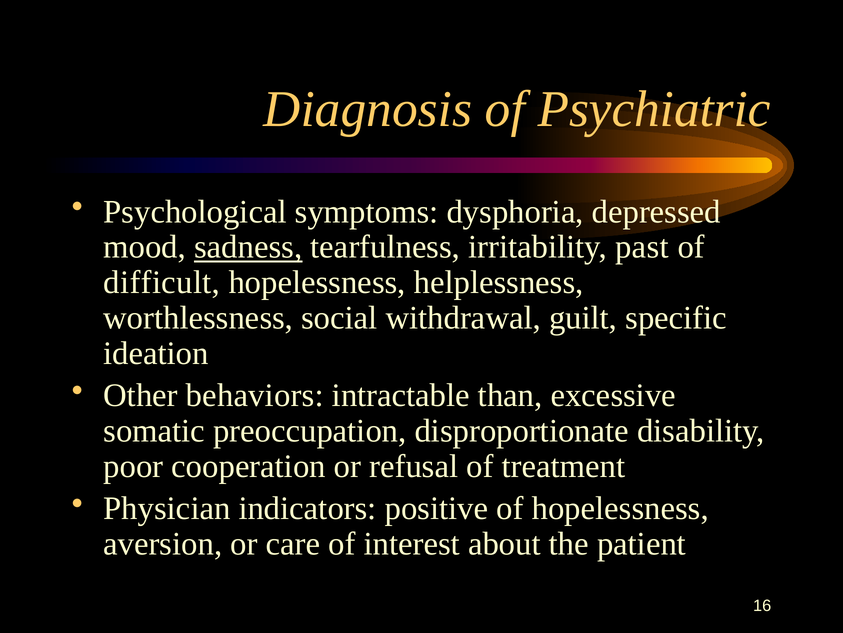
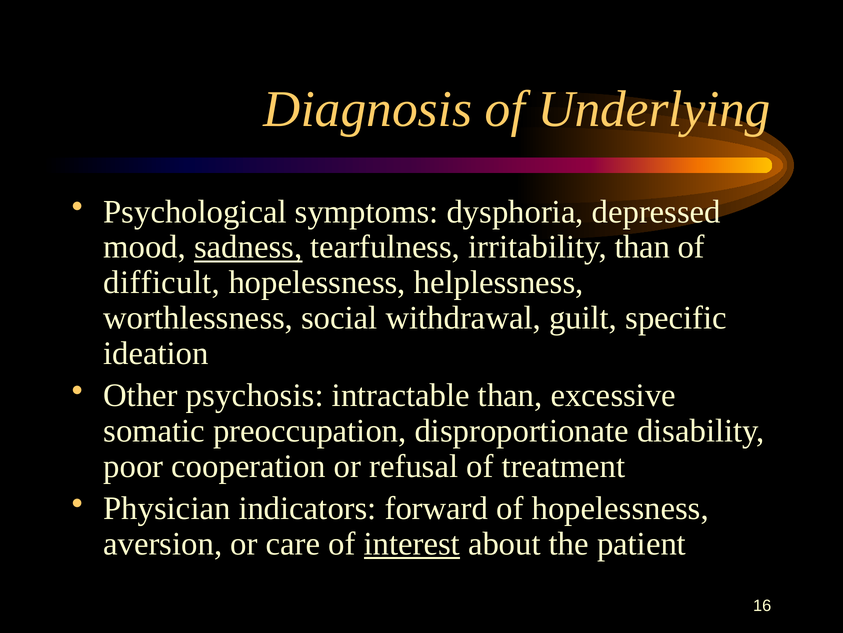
Psychiatric: Psychiatric -> Underlying
irritability past: past -> than
behaviors: behaviors -> psychosis
positive: positive -> forward
interest underline: none -> present
